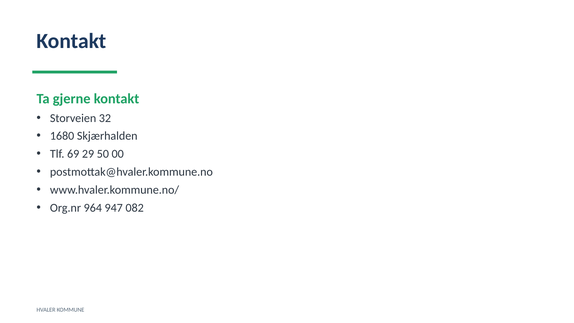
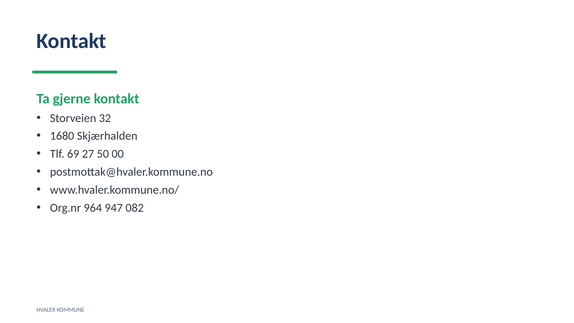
29: 29 -> 27
